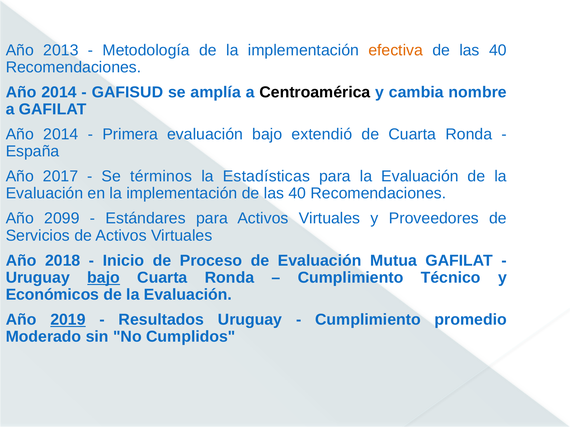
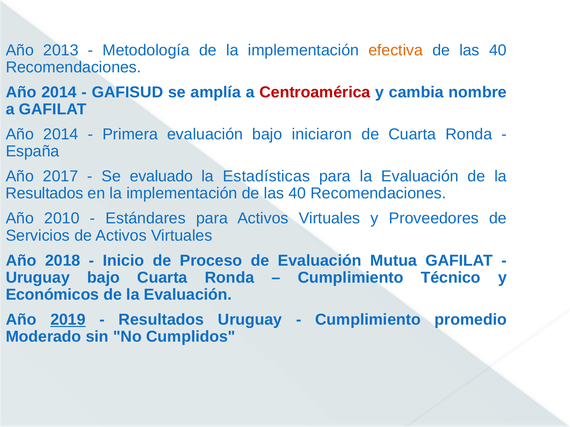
Centroamérica colour: black -> red
extendió: extendió -> iniciaron
términos: términos -> evaluado
Evaluación at (44, 194): Evaluación -> Resultados
2099: 2099 -> 2010
bajo at (104, 278) underline: present -> none
